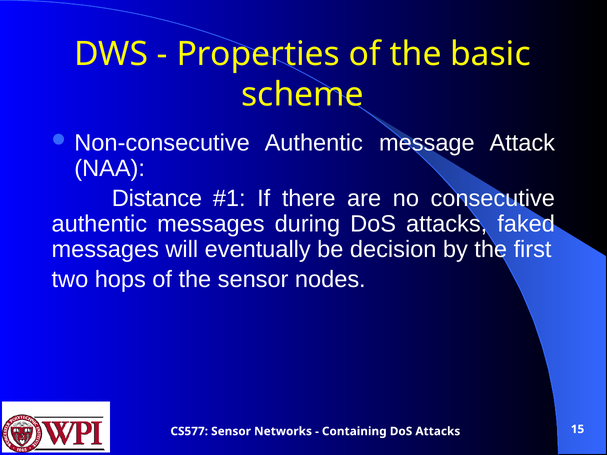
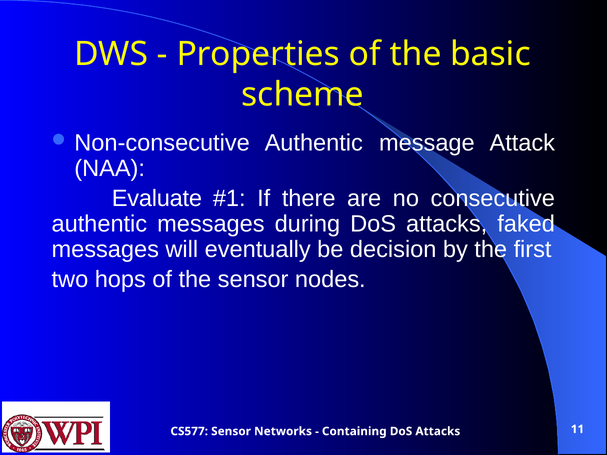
Distance: Distance -> Evaluate
15: 15 -> 11
